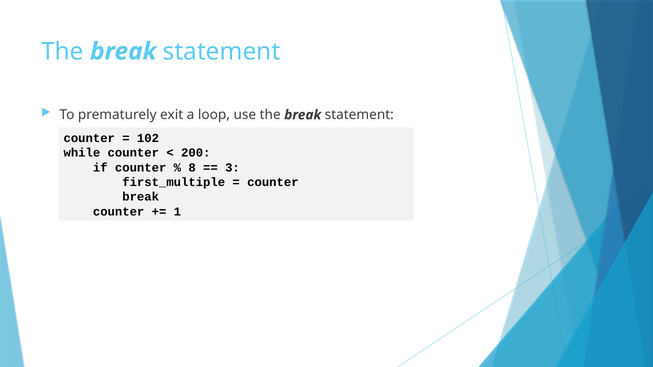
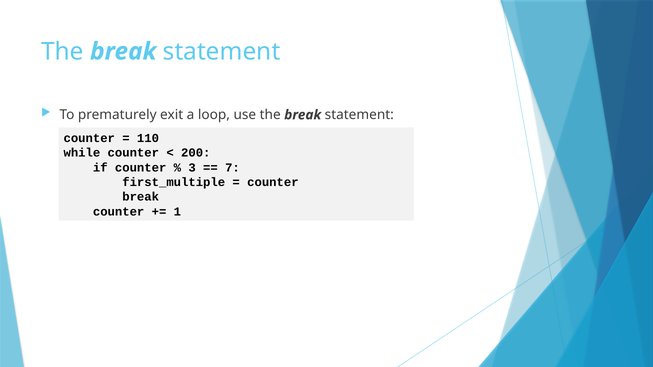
102: 102 -> 110
8: 8 -> 3
3: 3 -> 7
